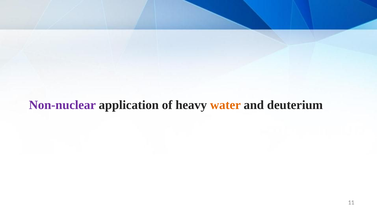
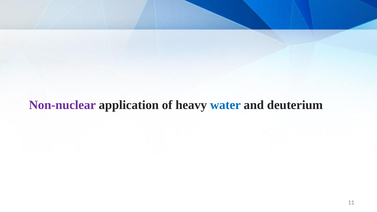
water colour: orange -> blue
